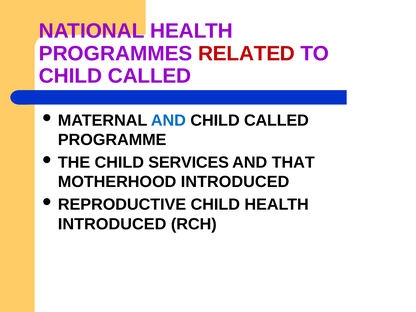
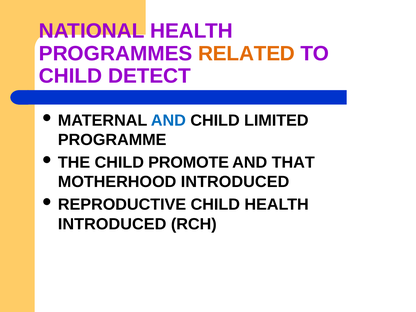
RELATED colour: red -> orange
CALLED at (150, 76): CALLED -> DETECT
CALLED at (276, 120): CALLED -> LIMITED
SERVICES: SERVICES -> PROMOTE
